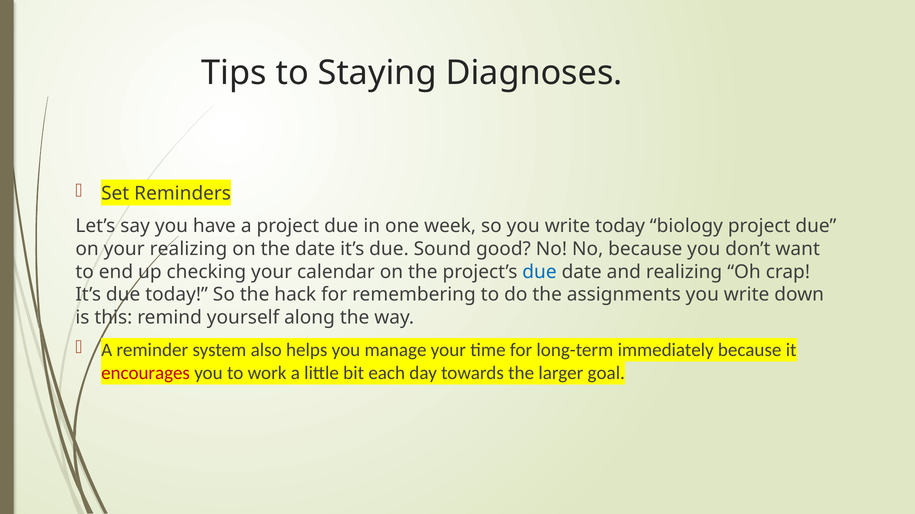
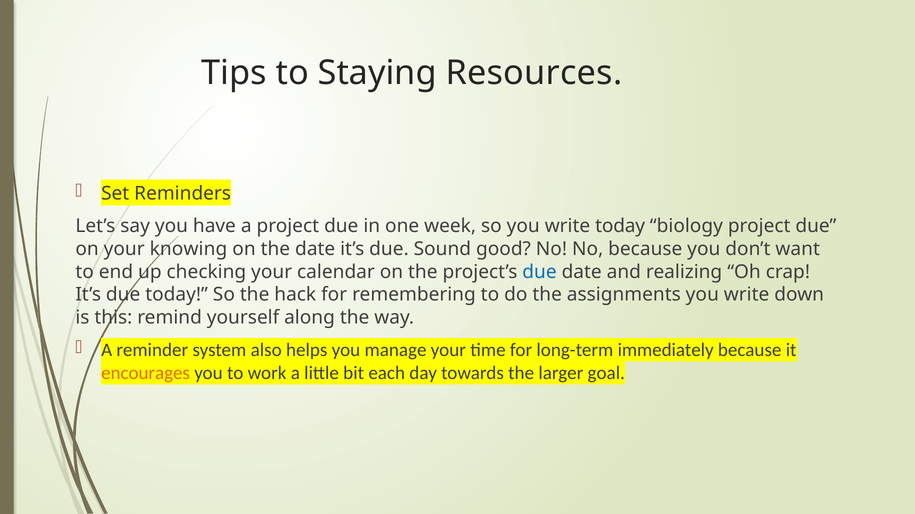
Diagnoses: Diagnoses -> Resources
your realizing: realizing -> knowing
encourages colour: red -> orange
